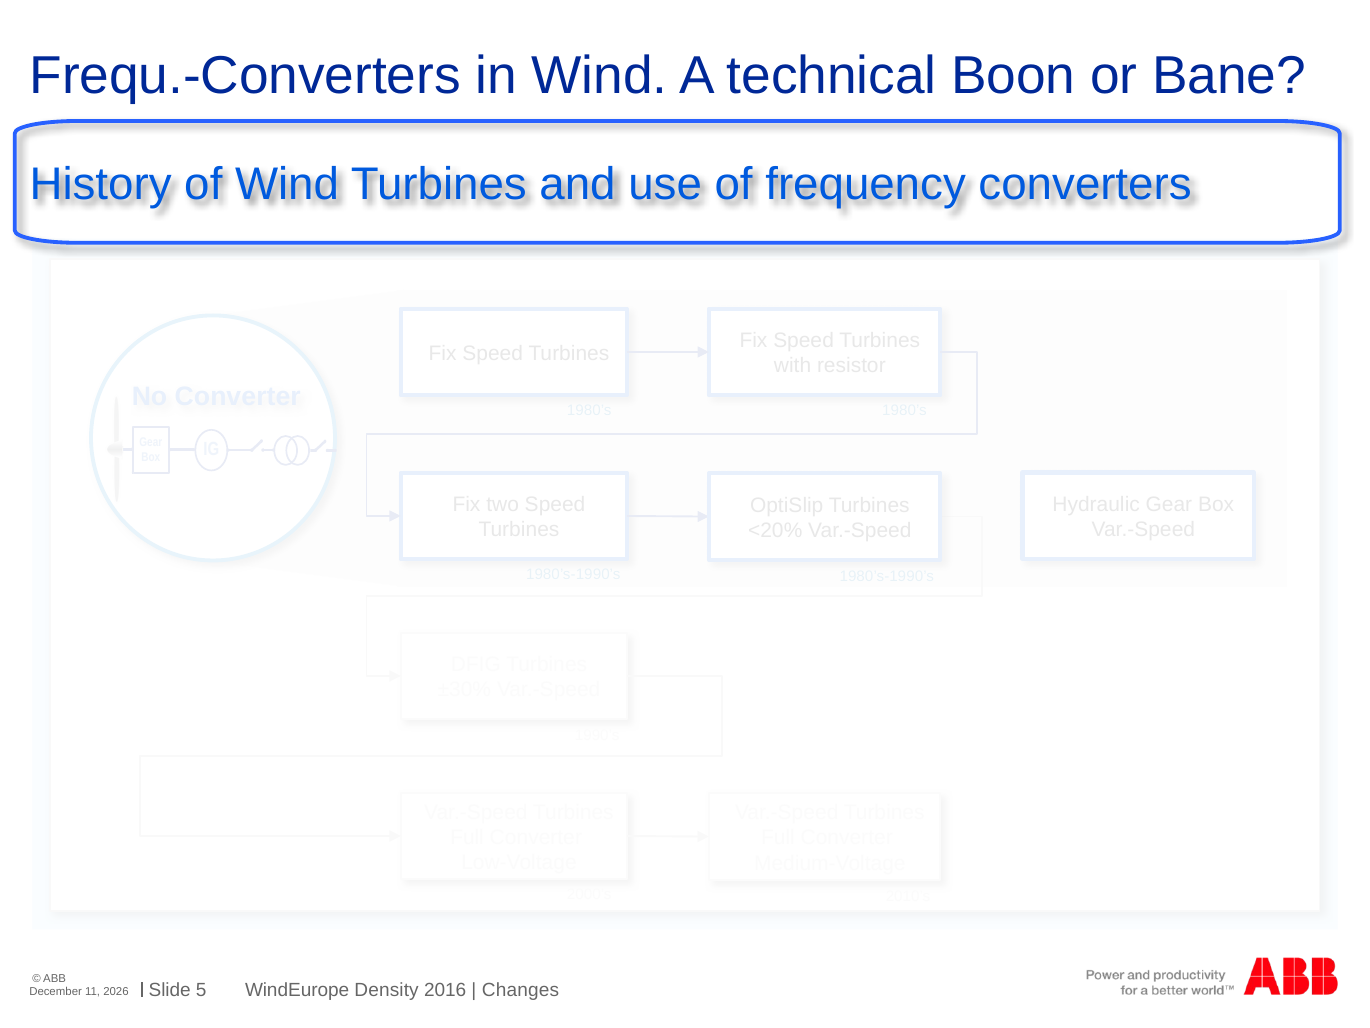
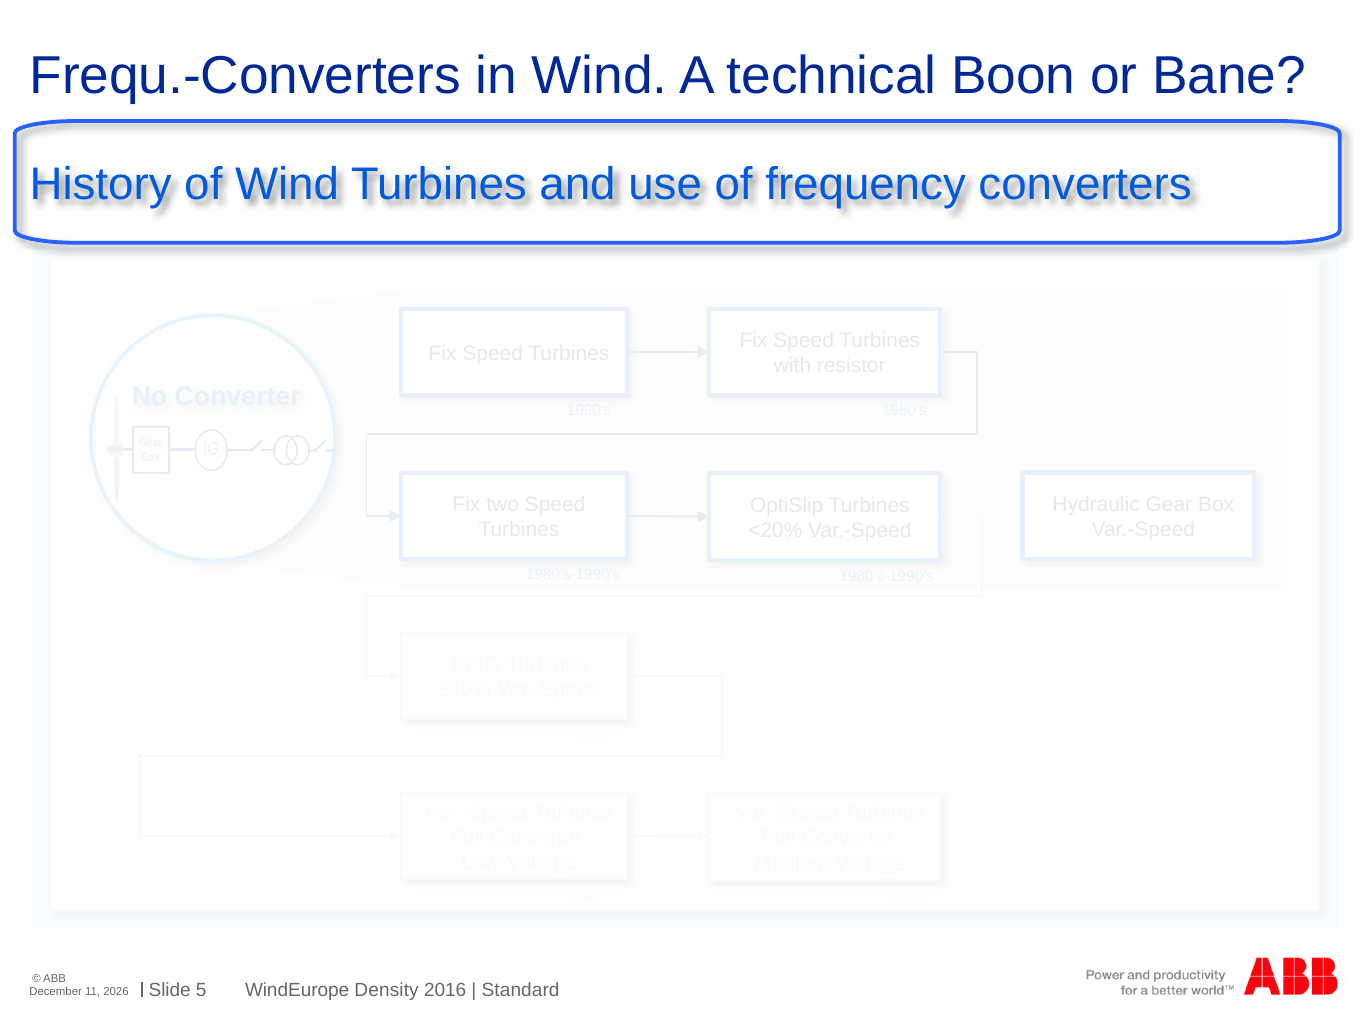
Changes: Changes -> Standard
